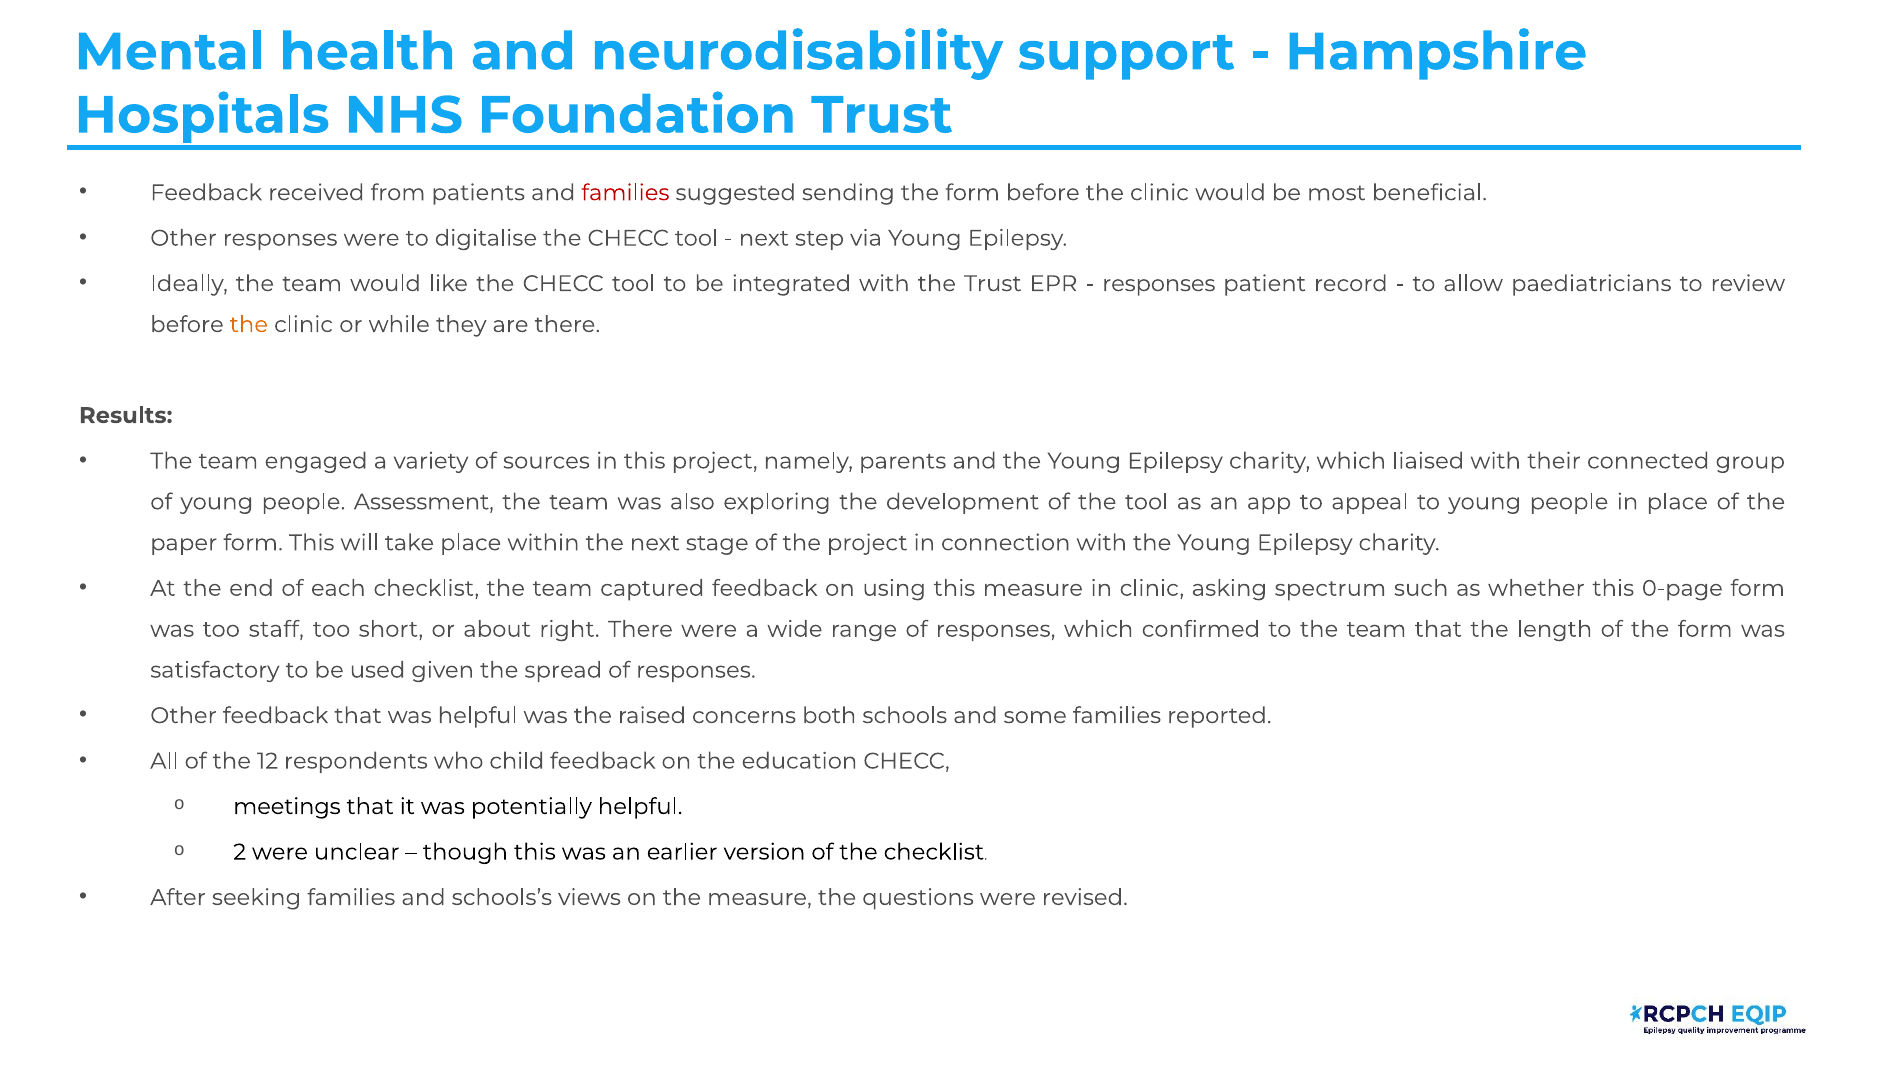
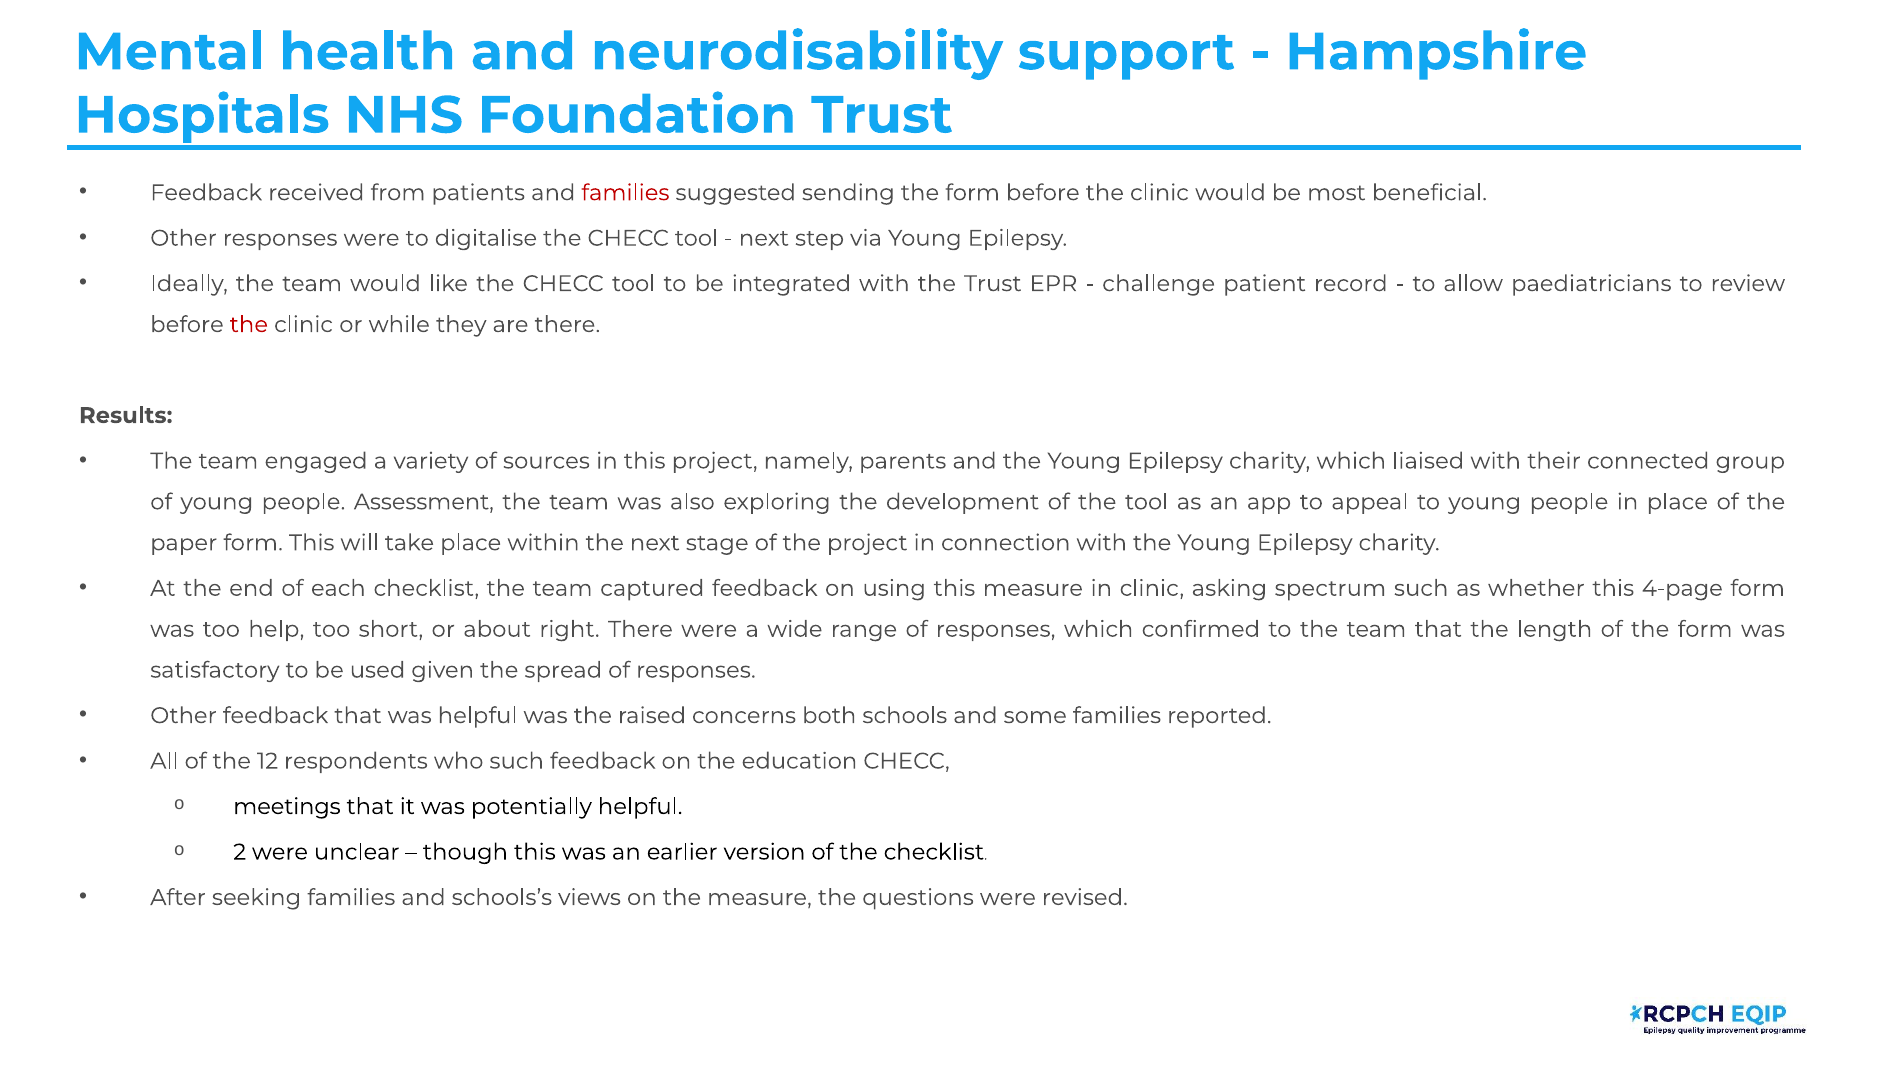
responses at (1159, 284): responses -> challenge
the at (249, 324) colour: orange -> red
0-page: 0-page -> 4-page
staff: staff -> help
who child: child -> such
